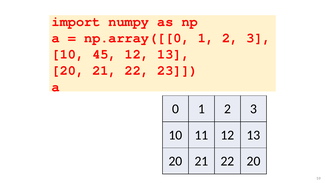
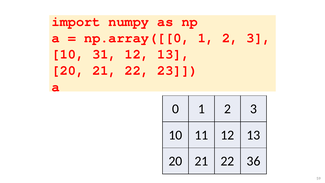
45: 45 -> 31
22 20: 20 -> 36
